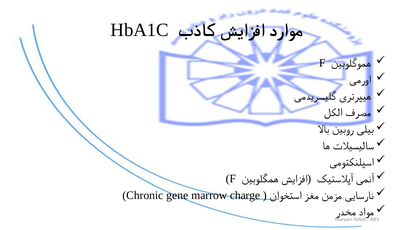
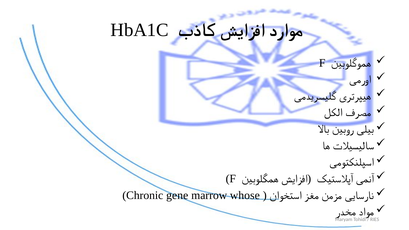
charge: charge -> whose
